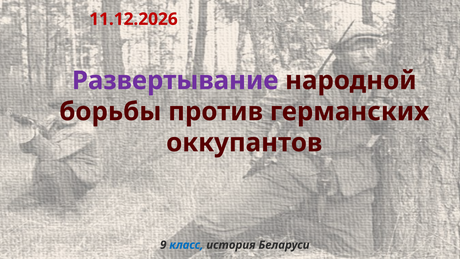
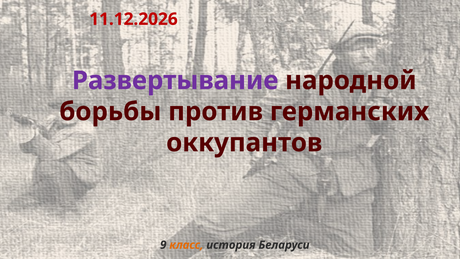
класс colour: blue -> orange
